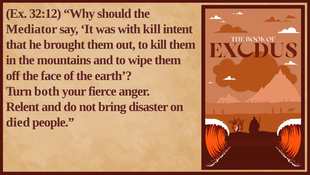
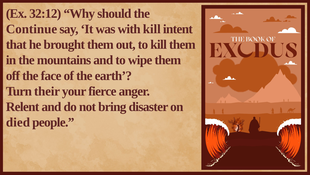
Mediator: Mediator -> Continue
both: both -> their
